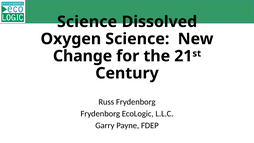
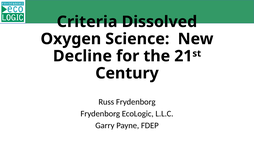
Science at (87, 22): Science -> Criteria
Change: Change -> Decline
